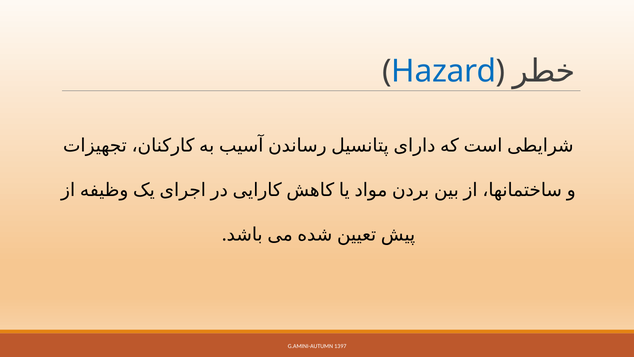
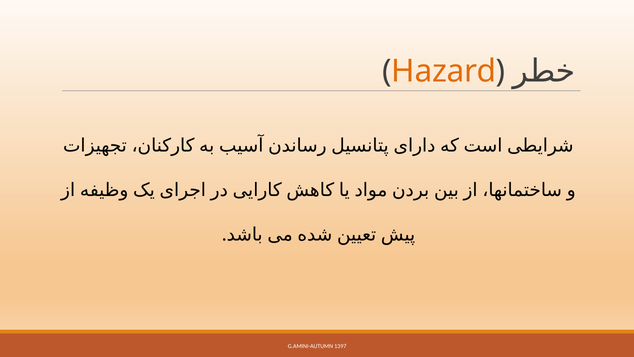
Hazard colour: blue -> orange
